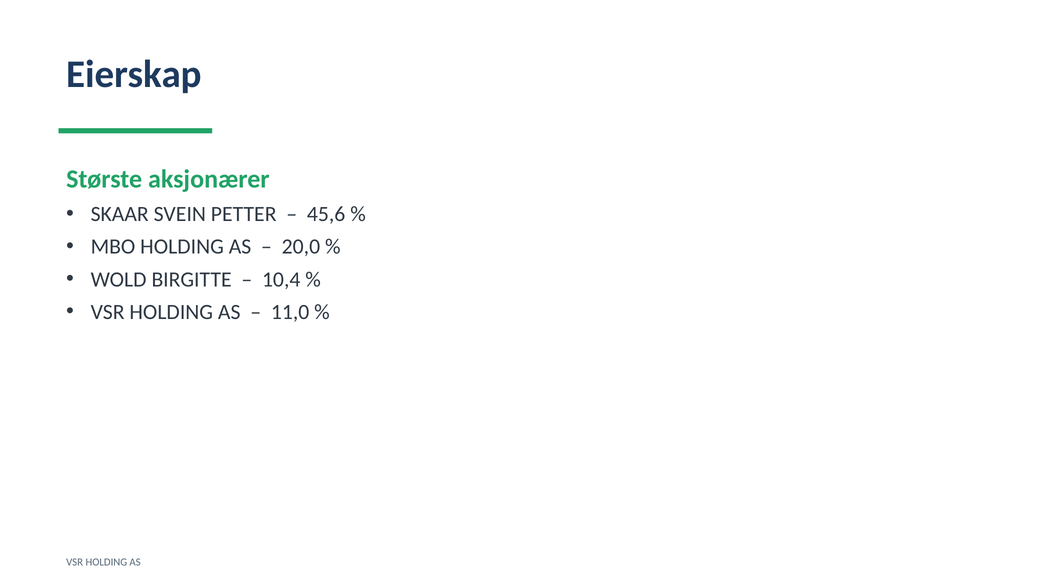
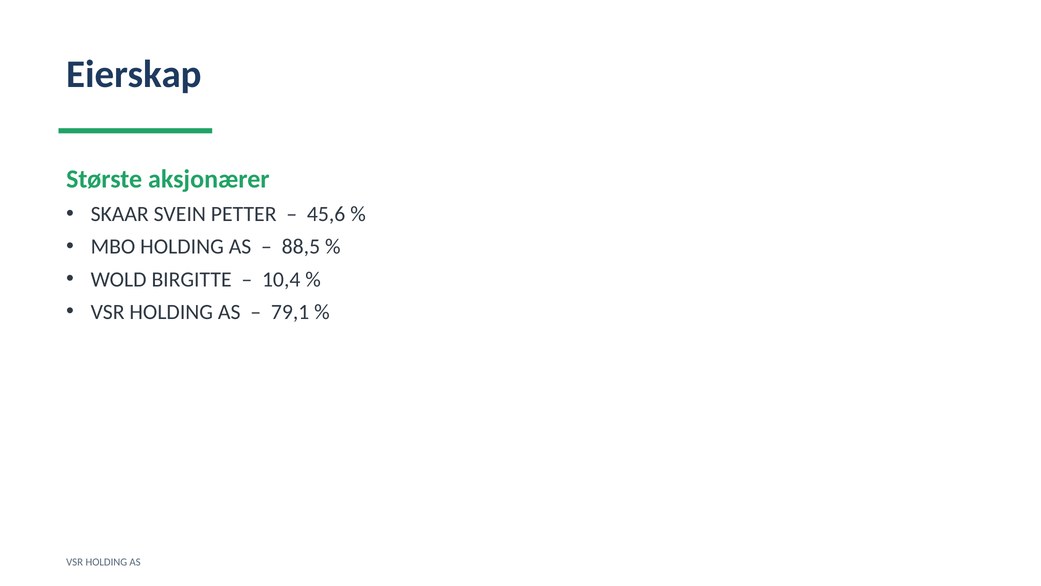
20,0: 20,0 -> 88,5
11,0: 11,0 -> 79,1
